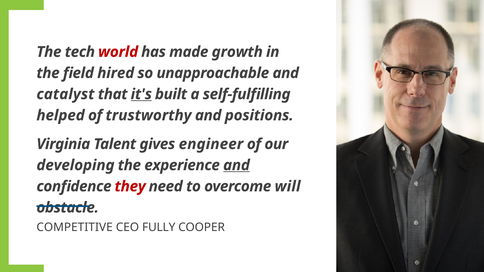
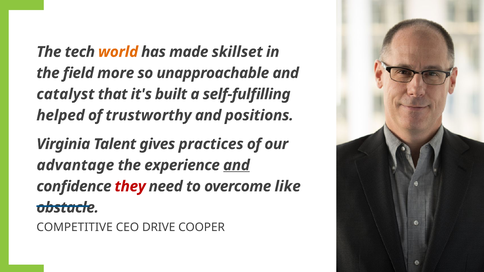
world colour: red -> orange
growth: growth -> skillset
hired: hired -> more
it's underline: present -> none
engineer: engineer -> practices
developing: developing -> advantage
will: will -> like
FULLY: FULLY -> DRIVE
